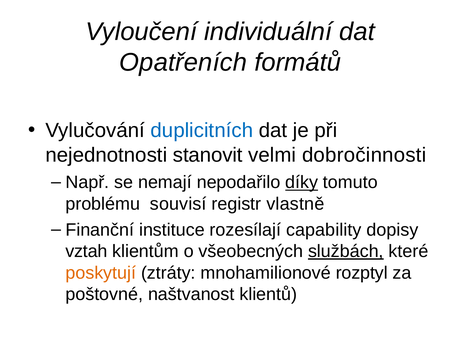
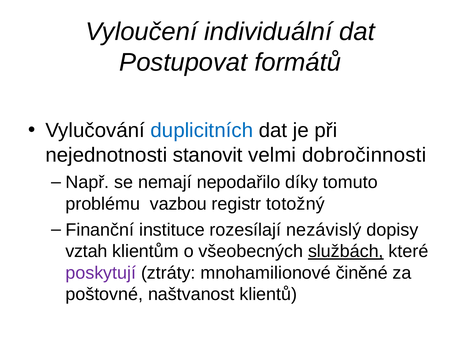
Opatřeních: Opatřeních -> Postupovat
díky underline: present -> none
souvisí: souvisí -> vazbou
vlastně: vlastně -> totožný
capability: capability -> nezávislý
poskytují colour: orange -> purple
rozptyl: rozptyl -> činěné
